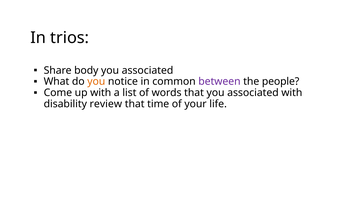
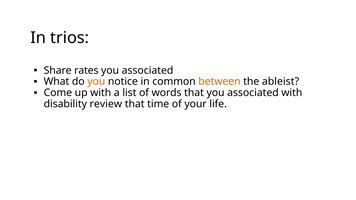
body: body -> rates
between colour: purple -> orange
people: people -> ableist
